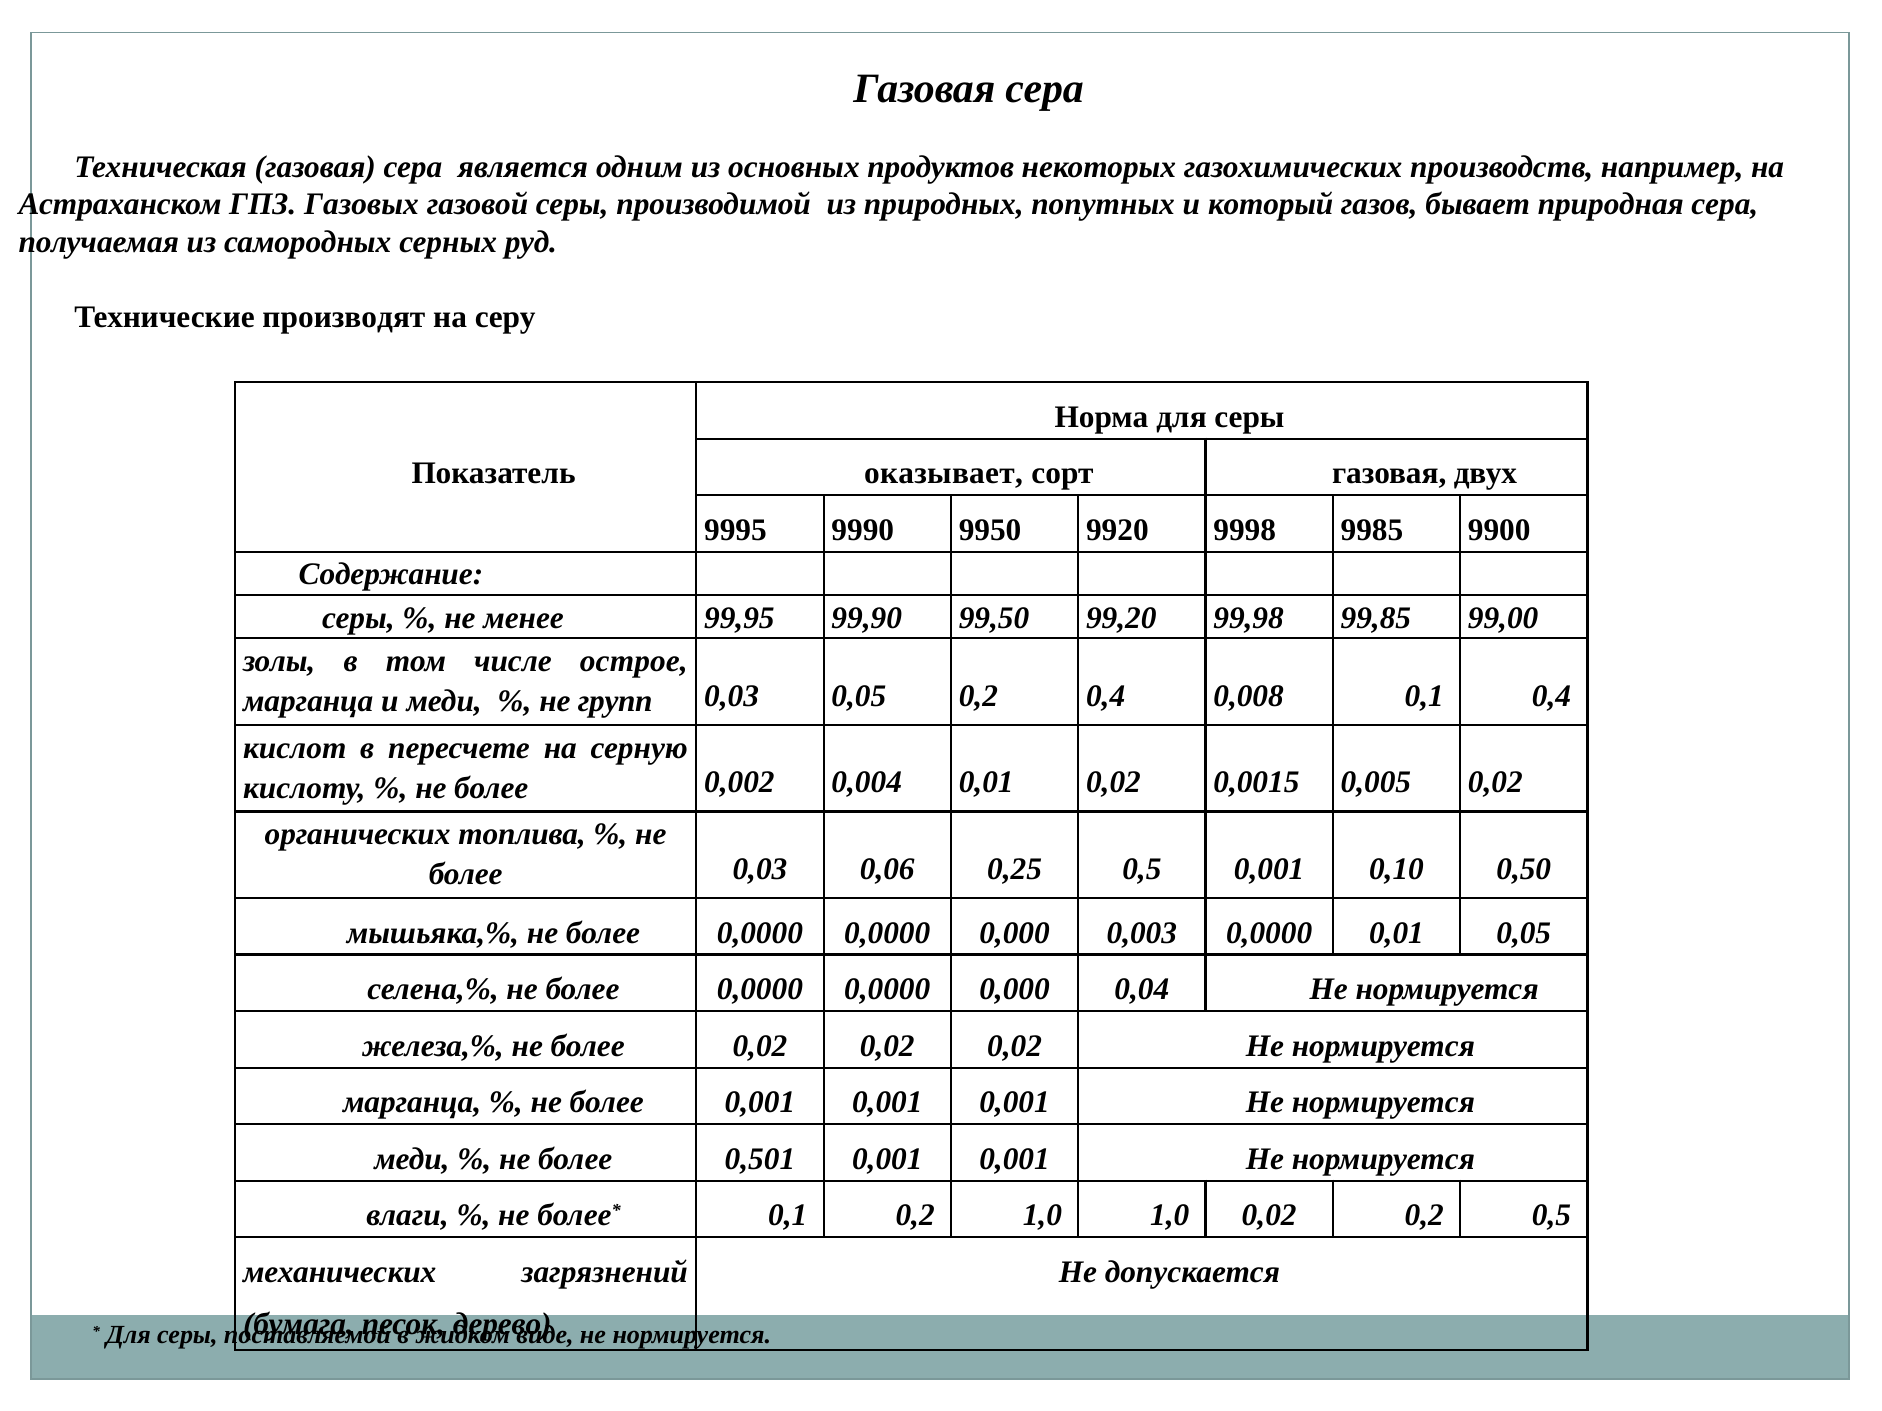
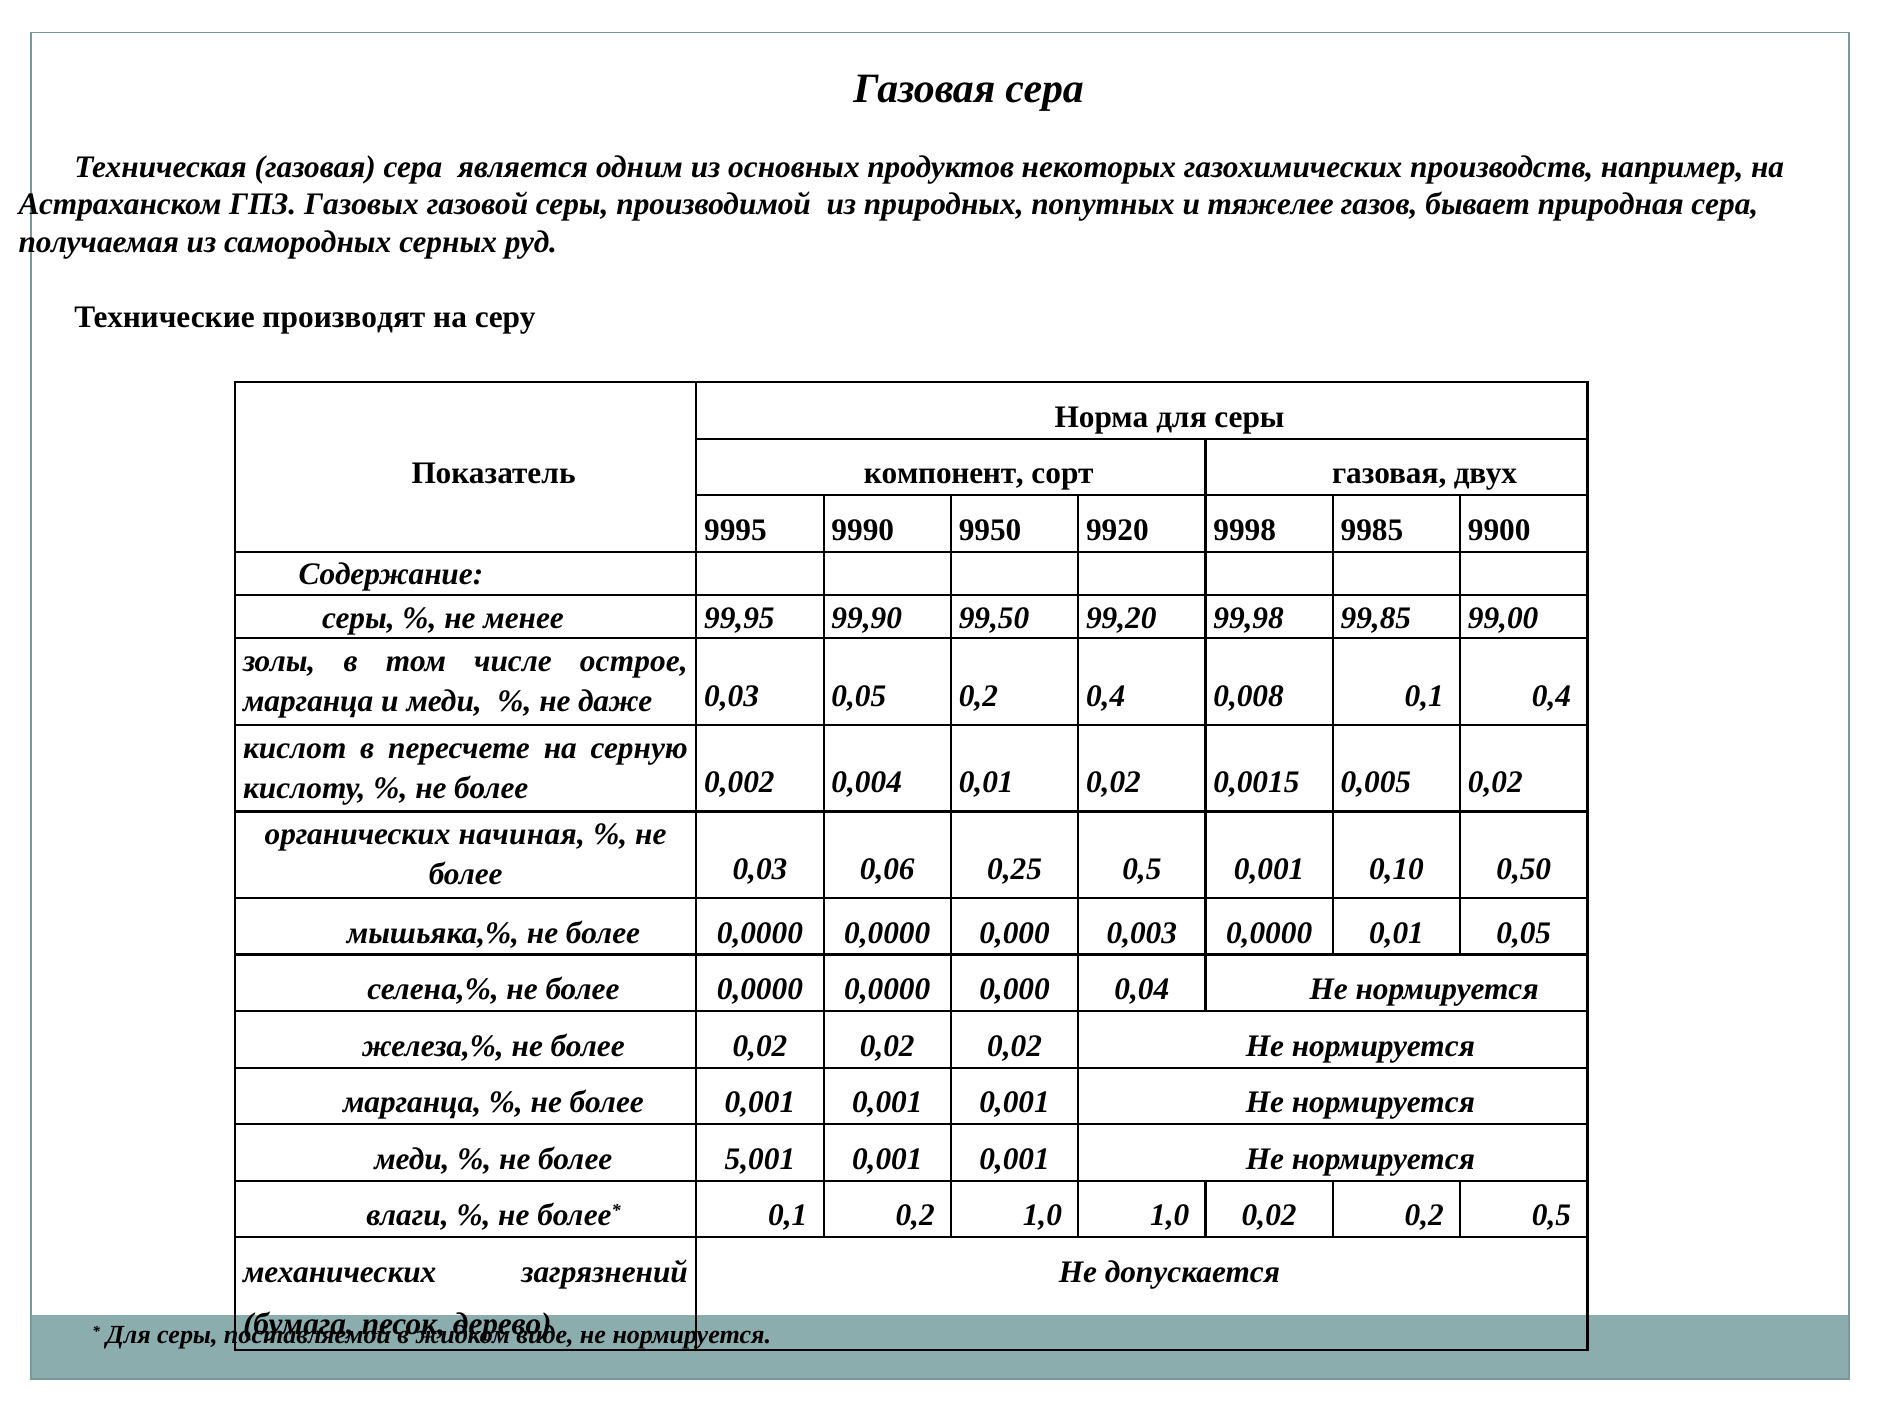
который: который -> тяжелее
оказывает: оказывает -> компонент
групп: групп -> даже
топлива: топлива -> начиная
0,501: 0,501 -> 5,001
